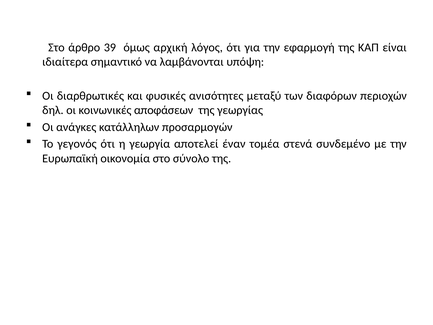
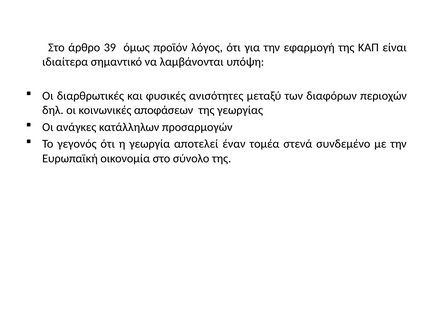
αρχική: αρχική -> προϊόν
